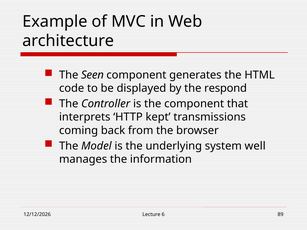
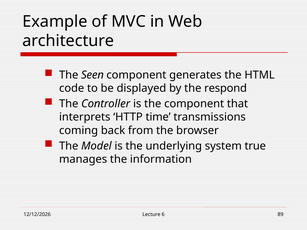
kept: kept -> time
well: well -> true
